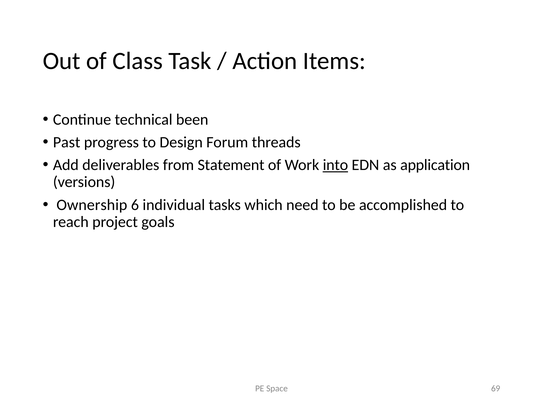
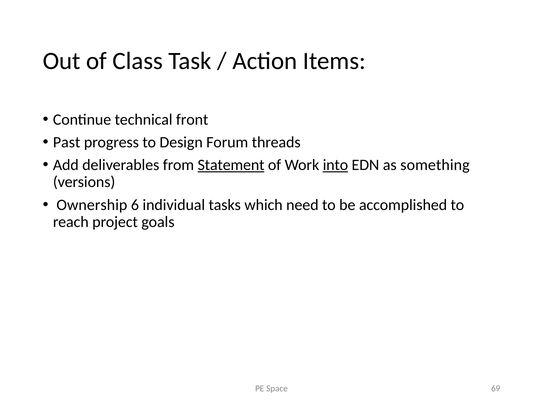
been: been -> front
Statement underline: none -> present
application: application -> something
